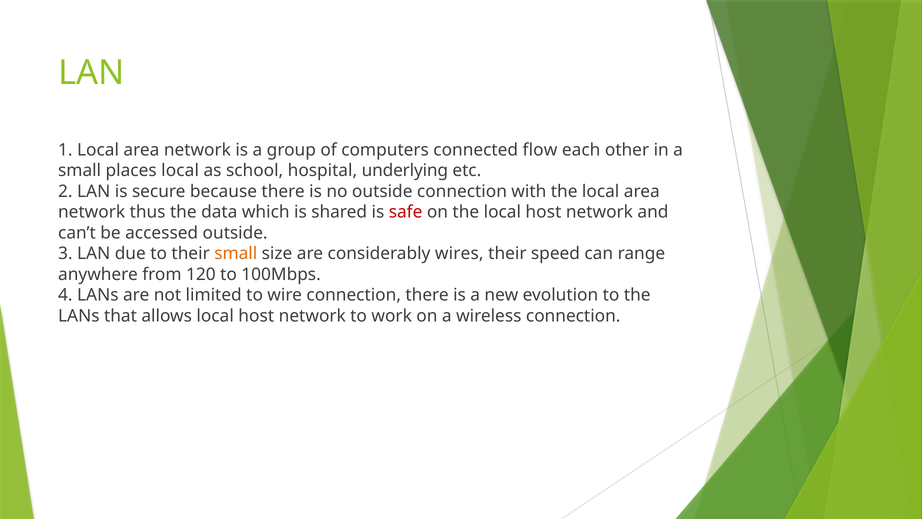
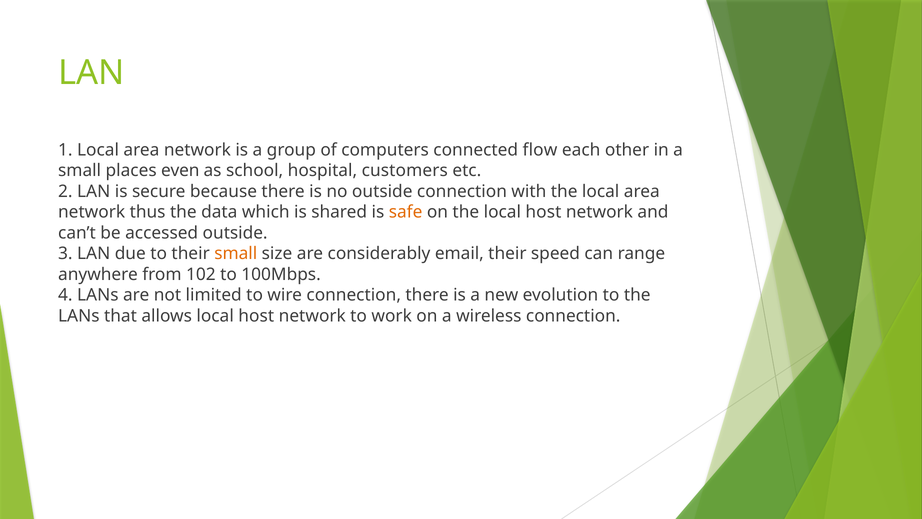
places local: local -> even
underlying: underlying -> customers
safe colour: red -> orange
wires: wires -> email
120: 120 -> 102
